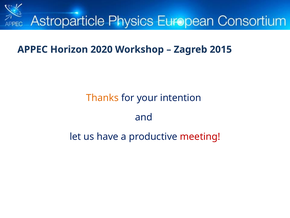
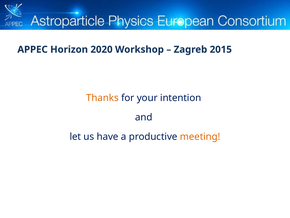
meeting colour: red -> orange
